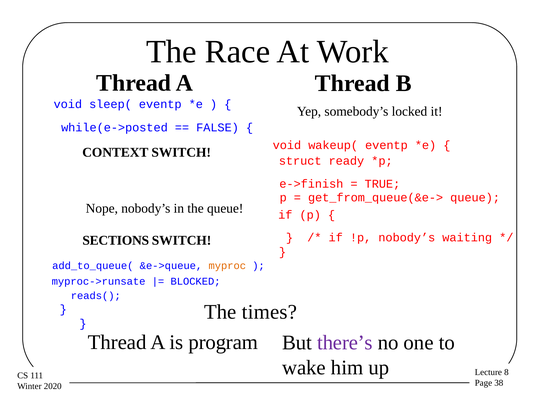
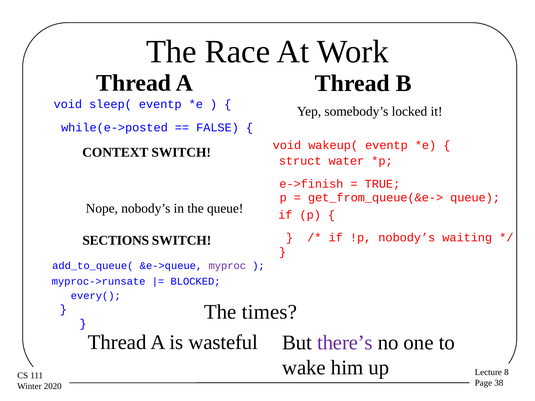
ready: ready -> water
myproc colour: orange -> purple
reads(: reads( -> every(
program: program -> wasteful
